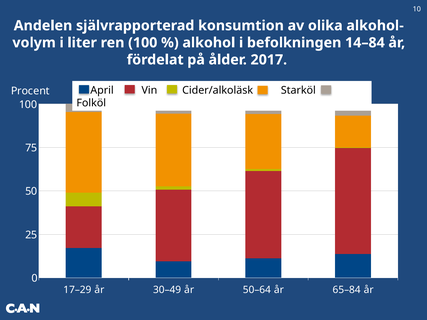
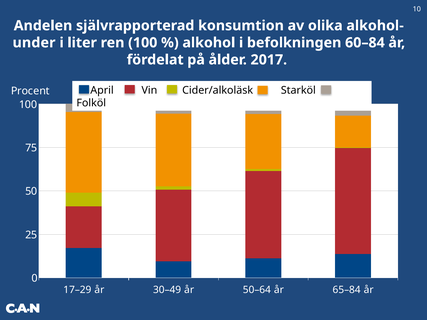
volym: volym -> under
14–84: 14–84 -> 60–84
